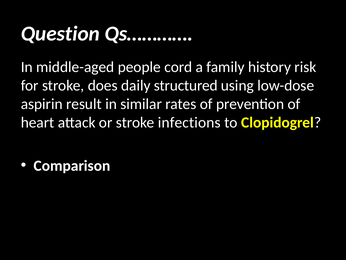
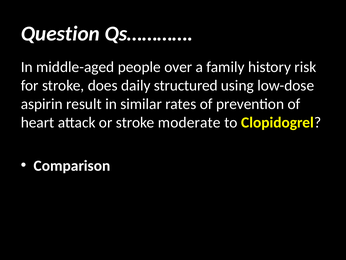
cord: cord -> over
infections: infections -> moderate
